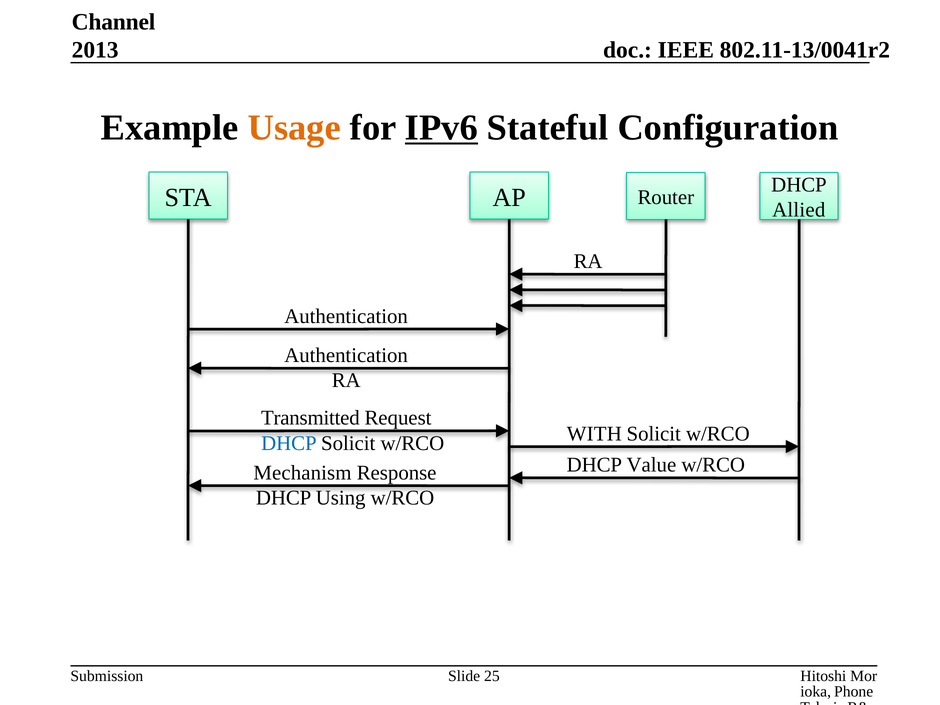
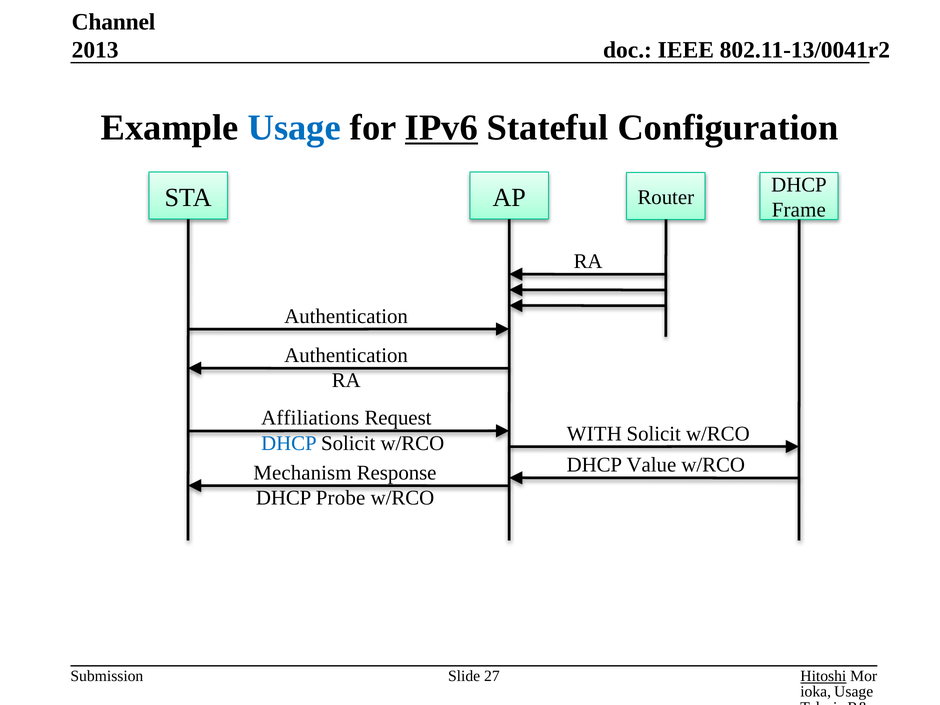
Usage at (294, 128) colour: orange -> blue
Allied: Allied -> Frame
Transmitted: Transmitted -> Affiliations
Using: Using -> Probe
Hitoshi underline: none -> present
25: 25 -> 27
Phone at (854, 692): Phone -> Usage
